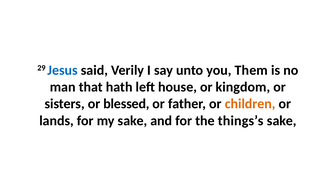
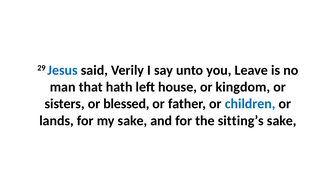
Them: Them -> Leave
children colour: orange -> blue
things’s: things’s -> sitting’s
